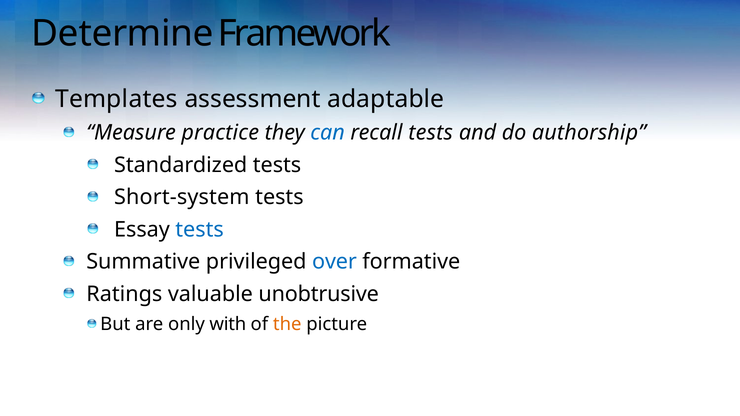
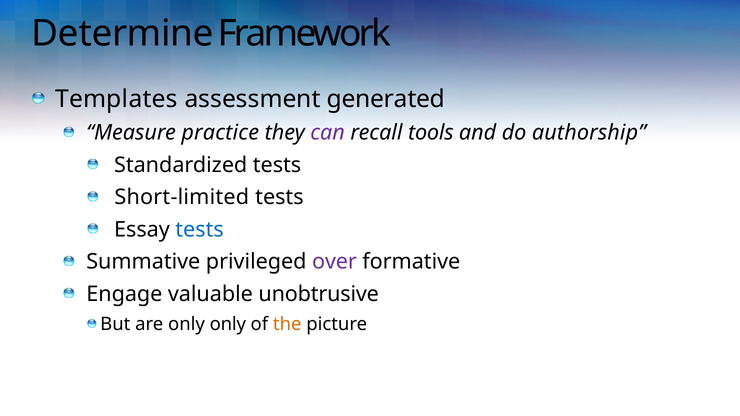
adaptable: adaptable -> generated
can colour: blue -> purple
recall tests: tests -> tools
Short-system: Short-system -> Short-limited
over colour: blue -> purple
Ratings: Ratings -> Engage
only with: with -> only
